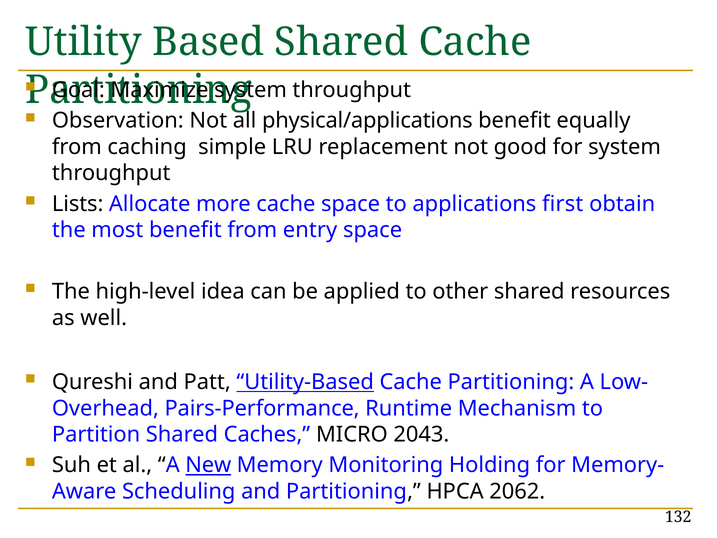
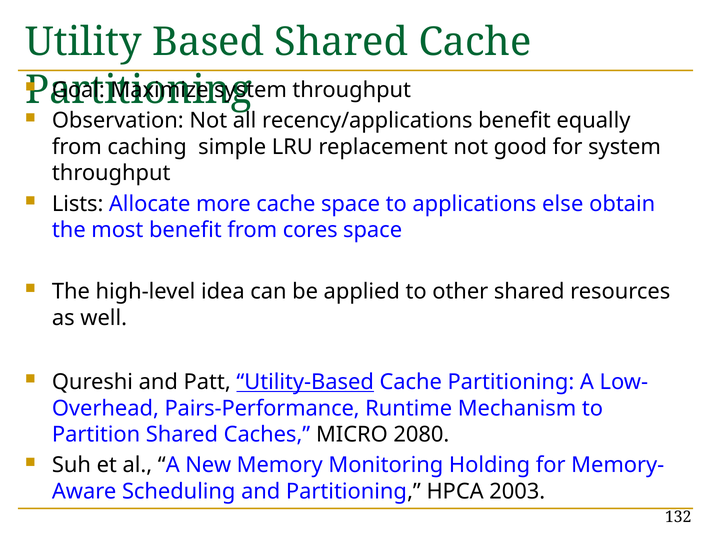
physical/applications: physical/applications -> recency/applications
first: first -> else
entry: entry -> cores
2043: 2043 -> 2080
New underline: present -> none
2062: 2062 -> 2003
